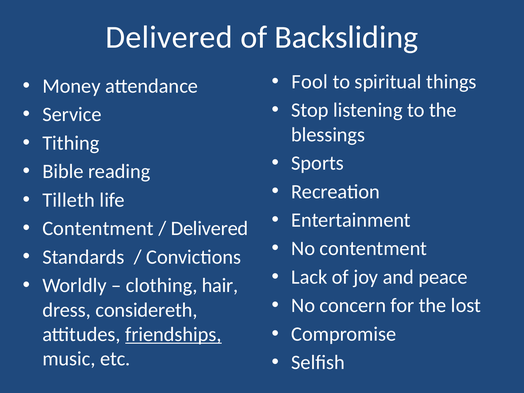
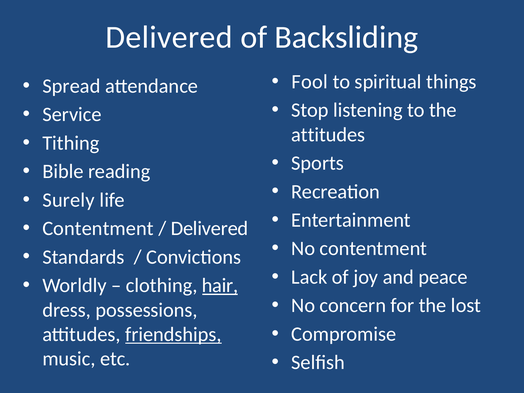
Money: Money -> Spread
blessings at (328, 135): blessings -> attitudes
Tilleth: Tilleth -> Surely
hair underline: none -> present
considereth: considereth -> possessions
